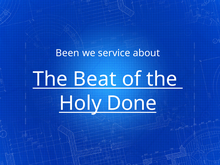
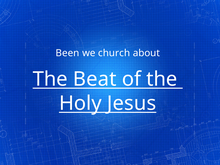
service: service -> church
Done: Done -> Jesus
